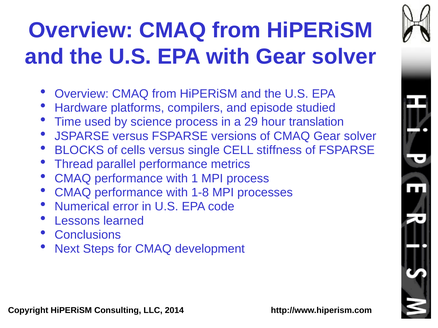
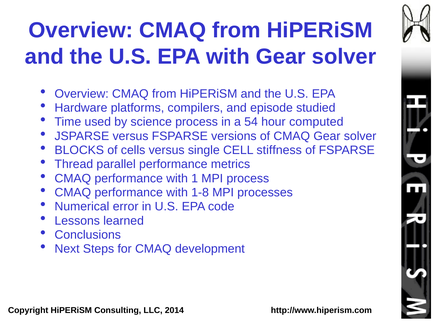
29: 29 -> 54
translation: translation -> computed
